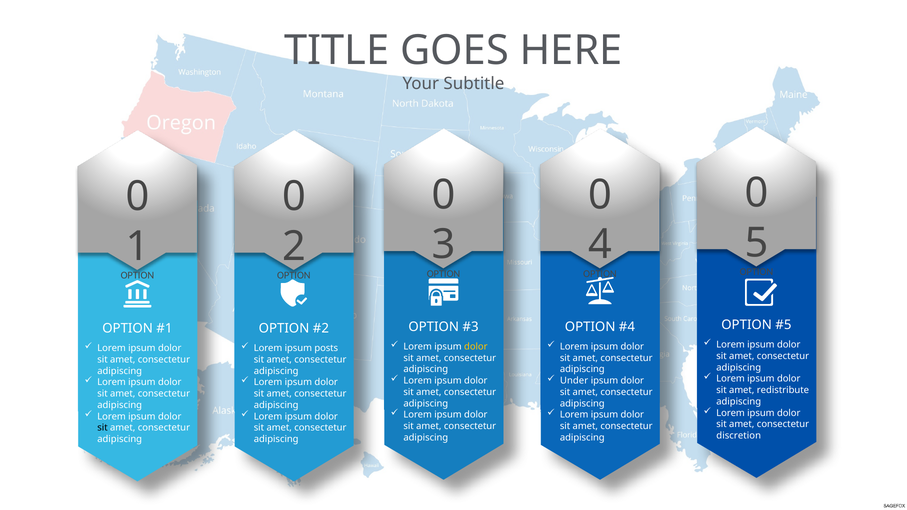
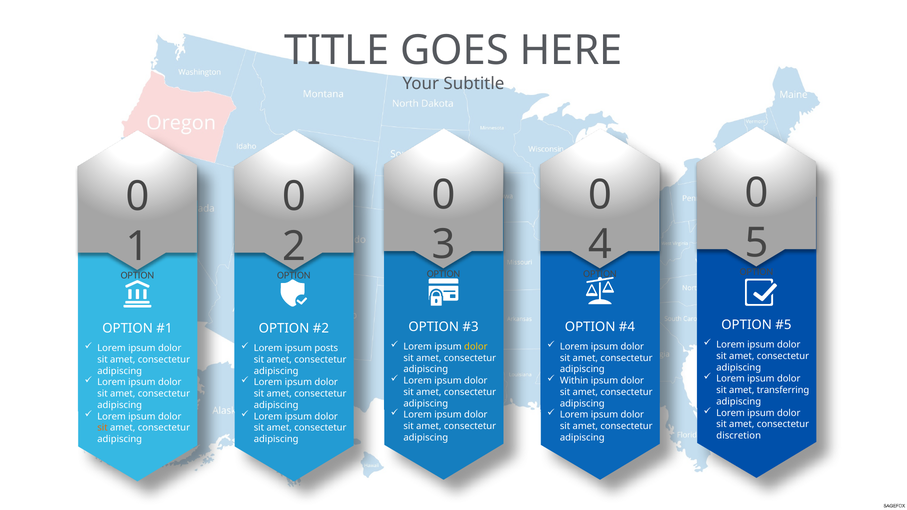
Under: Under -> Within
redistribute: redistribute -> transferring
sit at (103, 428) colour: black -> orange
